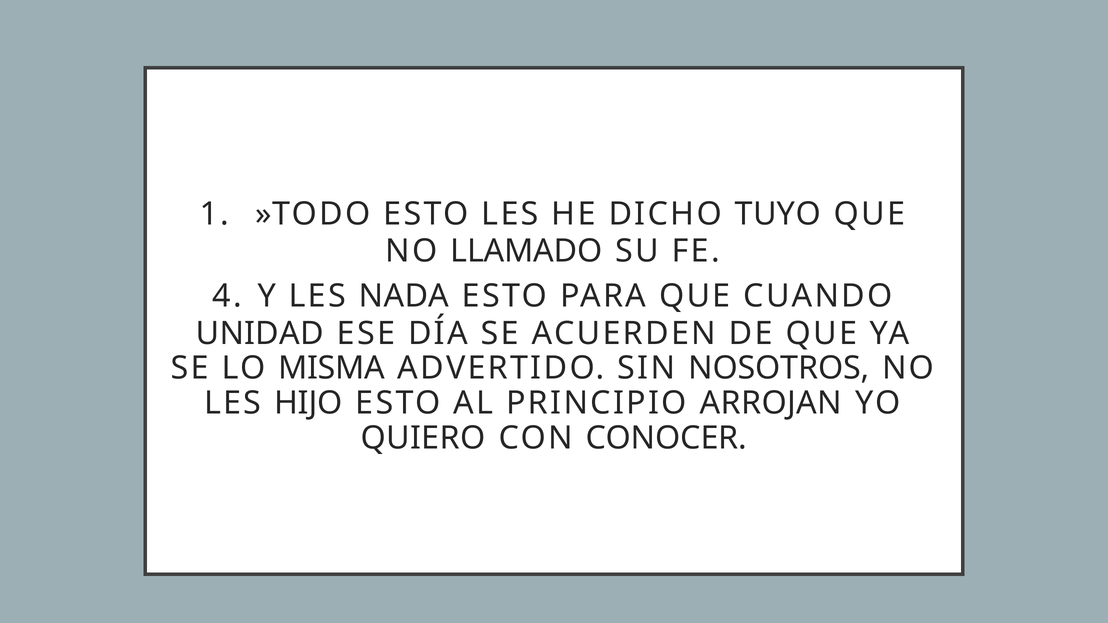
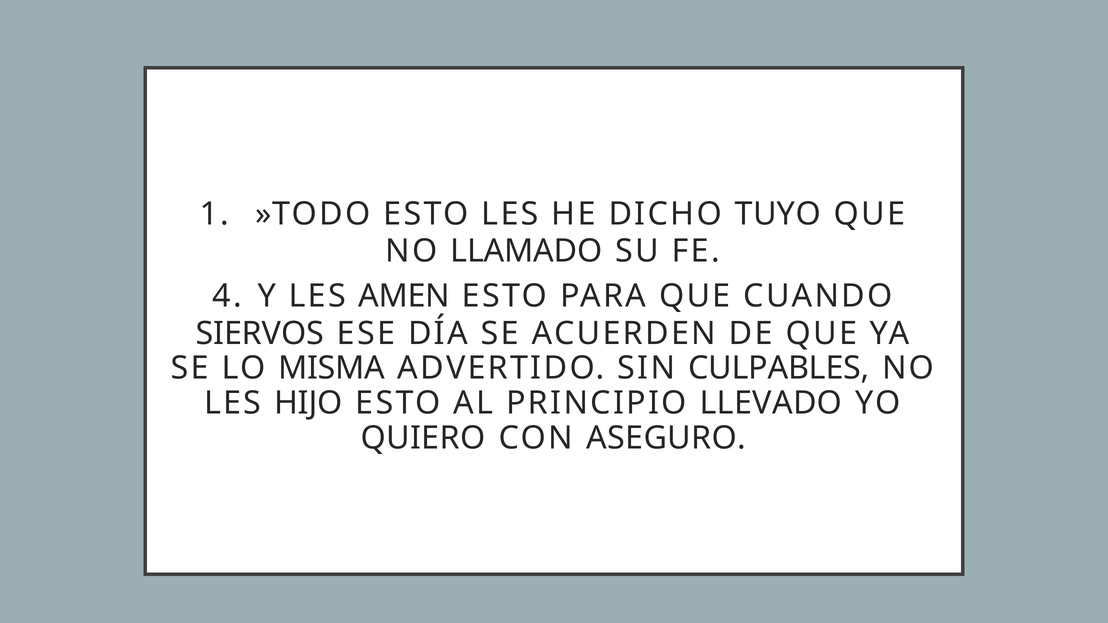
NADA: NADA -> AMEN
UNIDAD: UNIDAD -> SIERVOS
NOSOTROS: NOSOTROS -> CULPABLES
ARROJAN: ARROJAN -> LLEVADO
CONOCER: CONOCER -> ASEGURO
